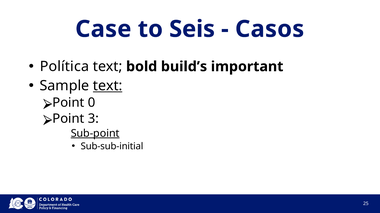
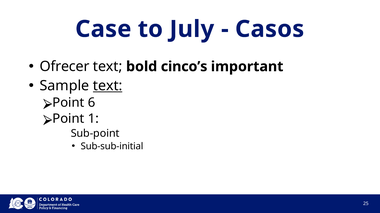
Seis: Seis -> July
Política: Política -> Ofrecer
build’s: build’s -> cinco’s
0: 0 -> 6
3: 3 -> 1
Sub-point underline: present -> none
